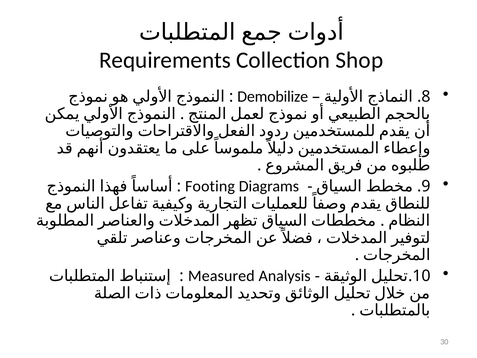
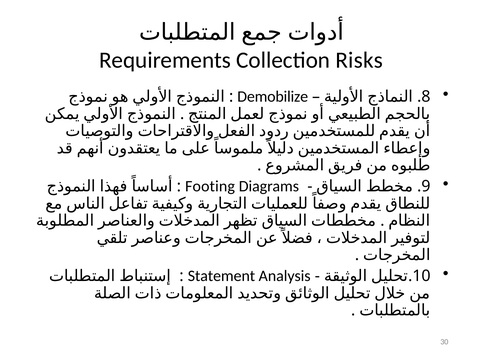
Shop: Shop -> Risks
Measured: Measured -> Statement
